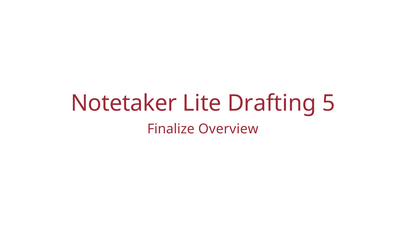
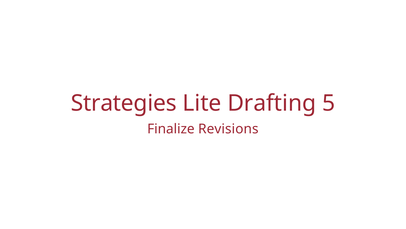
Notetaker: Notetaker -> Strategies
Overview: Overview -> Revisions
